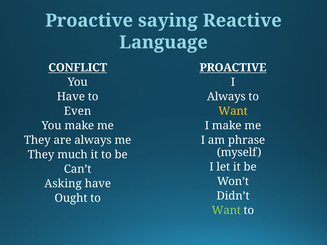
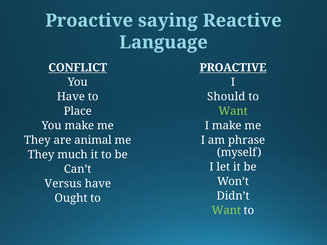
Always at (226, 97): Always -> Should
Even: Even -> Place
Want at (233, 111) colour: yellow -> light green
are always: always -> animal
Asking: Asking -> Versus
